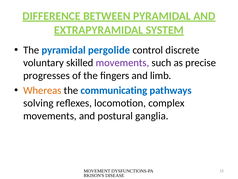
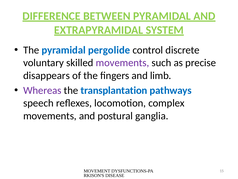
progresses: progresses -> disappears
Whereas colour: orange -> purple
communicating: communicating -> transplantation
solving: solving -> speech
